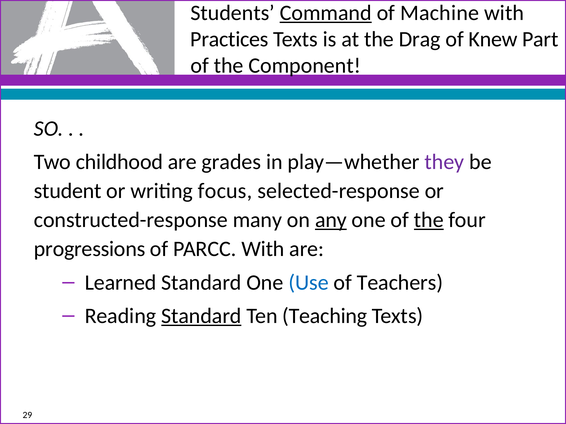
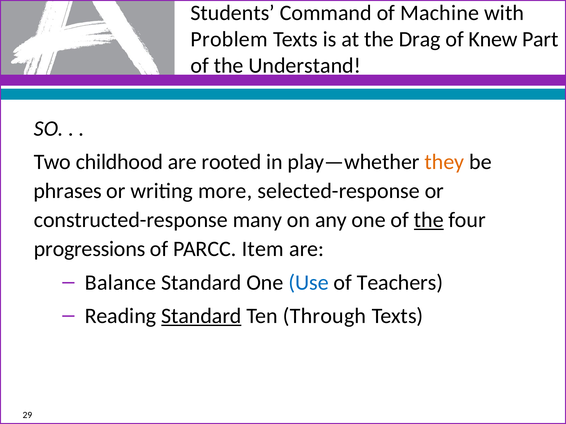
Command underline: present -> none
Practices: Practices -> Problem
Component: Component -> Understand
grades: grades -> rooted
they colour: purple -> orange
student: student -> phrases
focus: focus -> more
any underline: present -> none
PARCC With: With -> Item
Learned: Learned -> Balance
Teaching: Teaching -> Through
